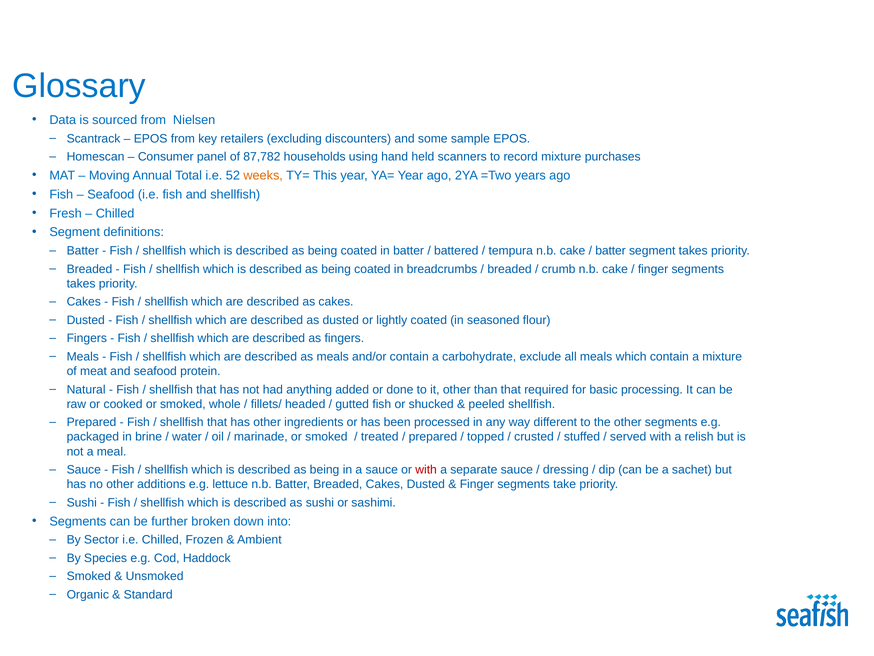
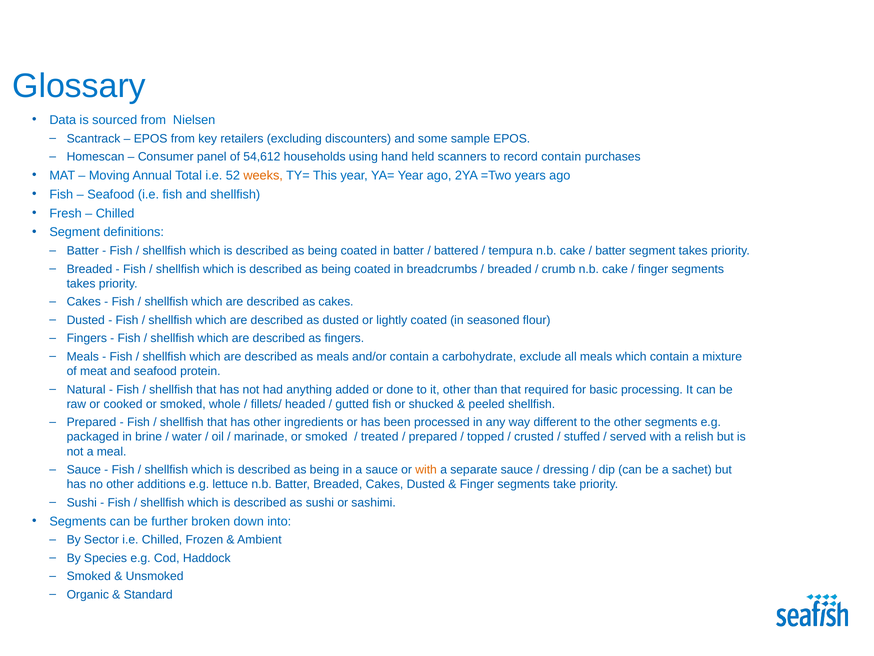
87,782: 87,782 -> 54,612
record mixture: mixture -> contain
with at (426, 469) colour: red -> orange
